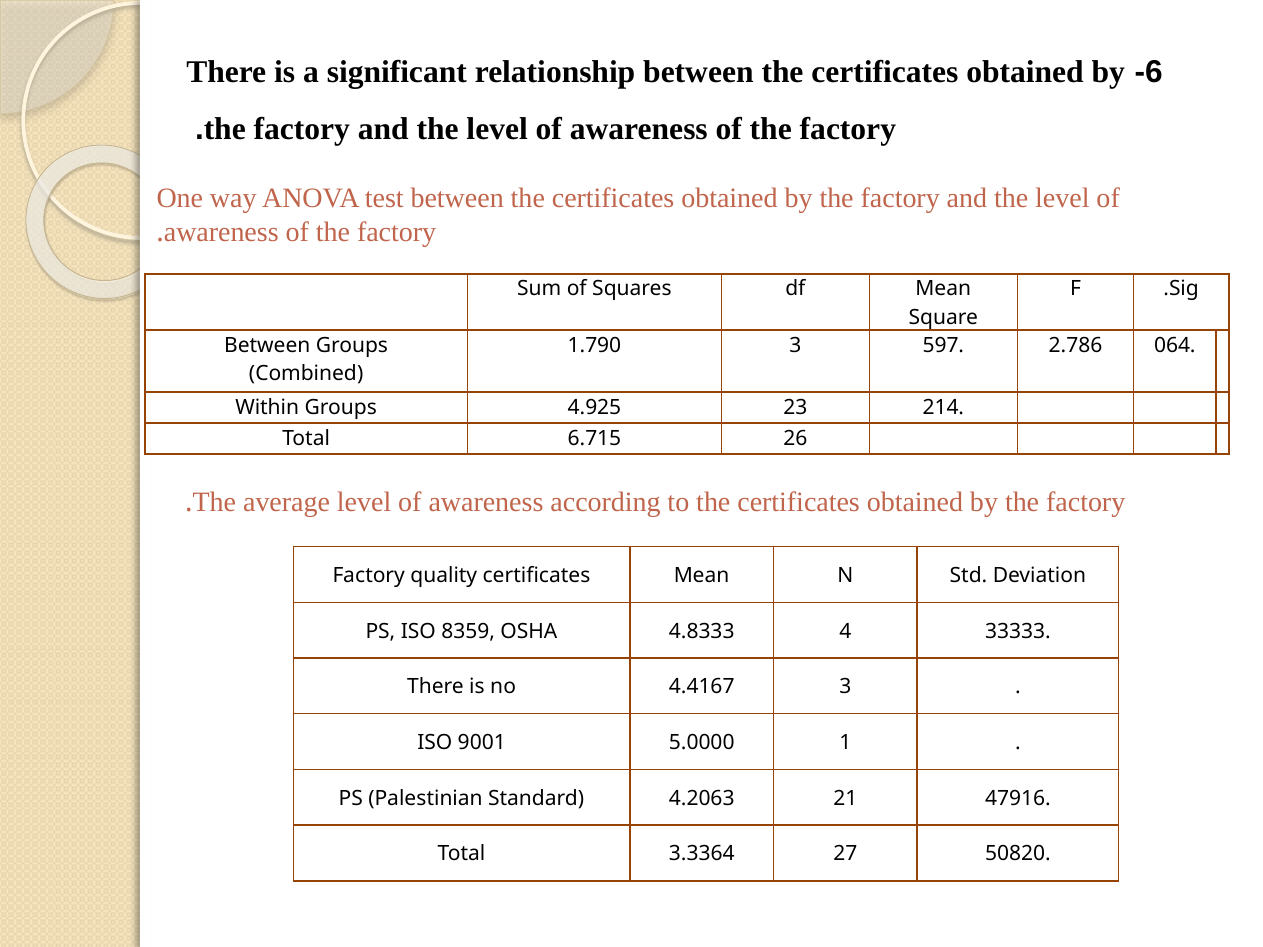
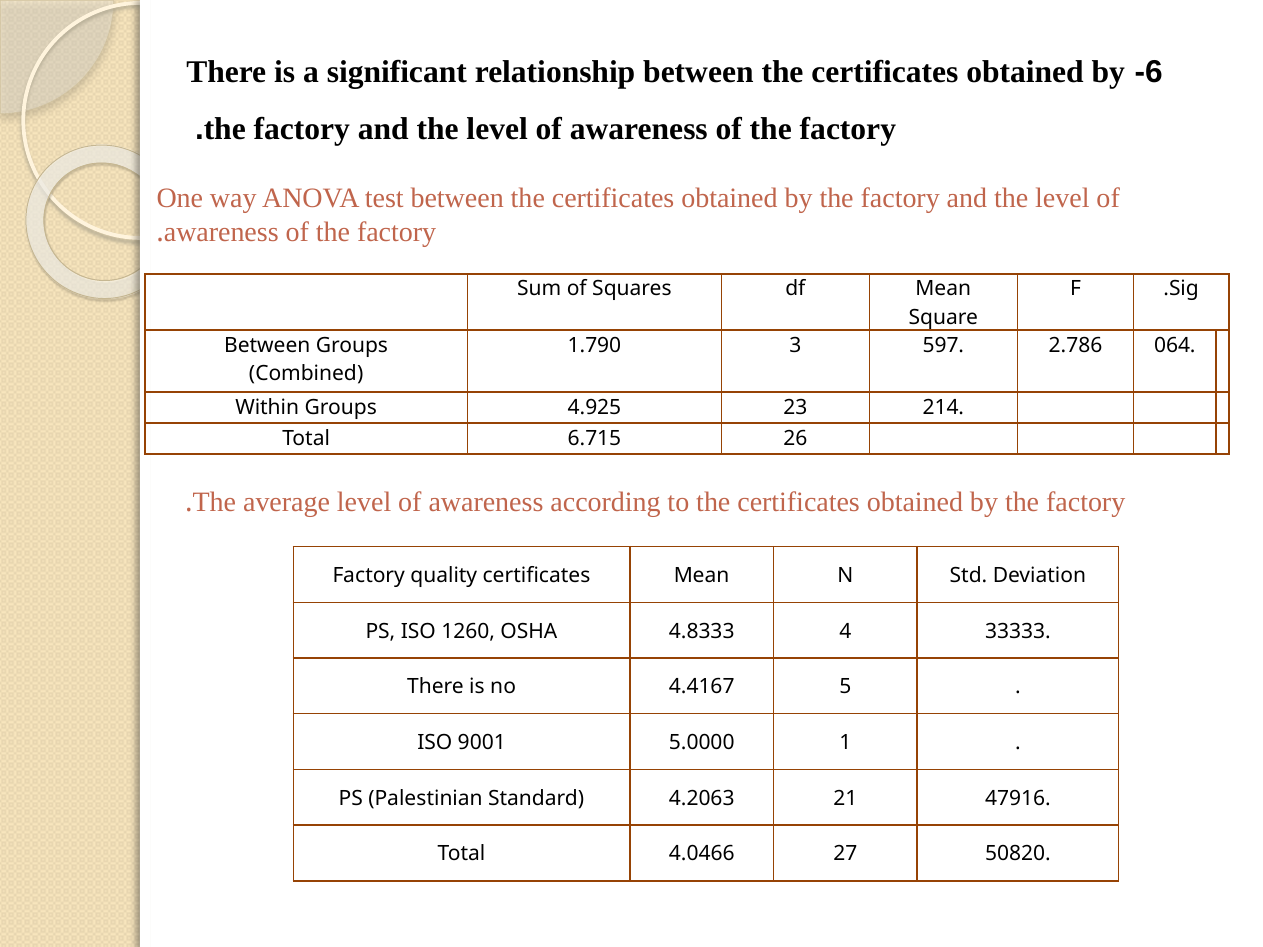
8359: 8359 -> 1260
4.4167 3: 3 -> 5
3.3364: 3.3364 -> 4.0466
